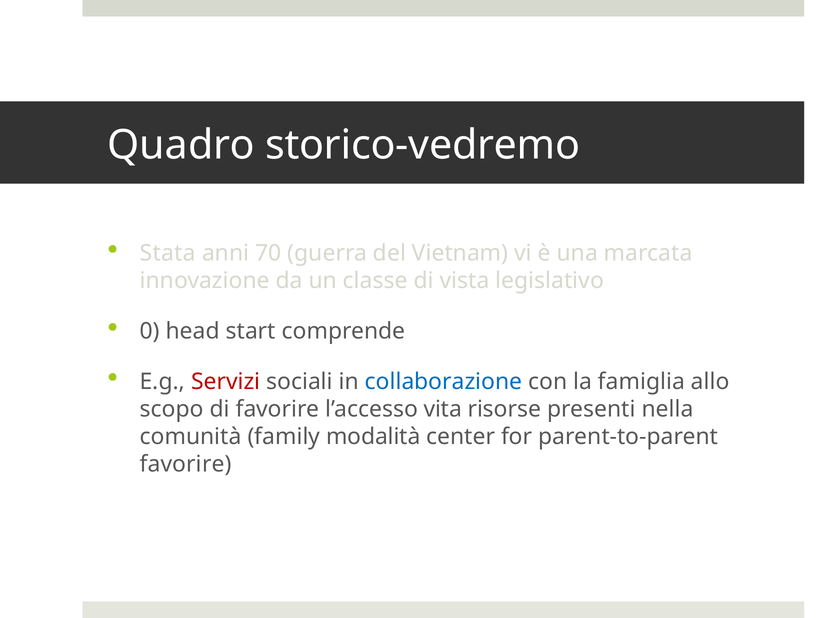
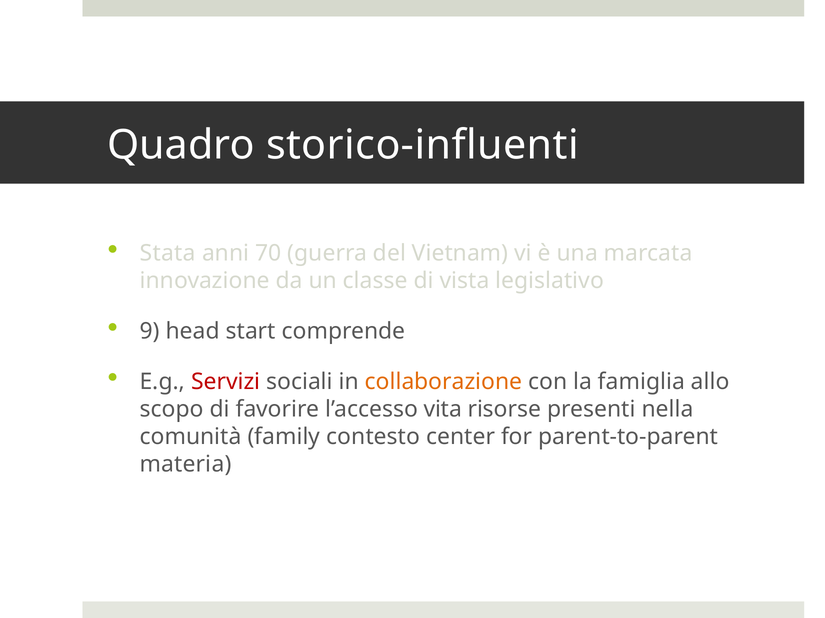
storico-vedremo: storico-vedremo -> storico-influenti
0: 0 -> 9
collaborazione colour: blue -> orange
modalità: modalità -> contesto
favorire at (186, 465): favorire -> materia
